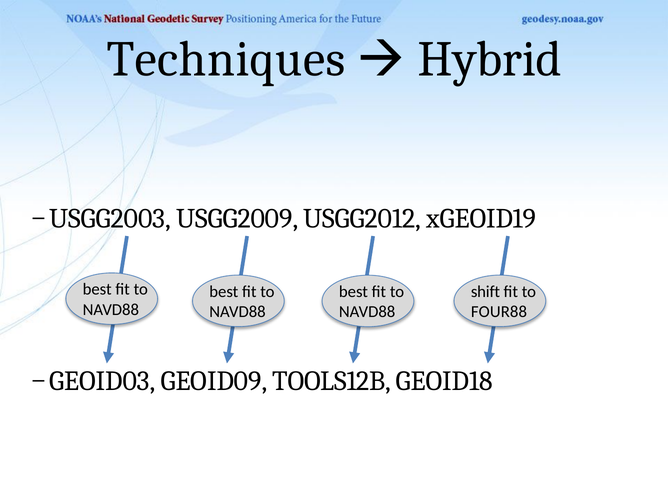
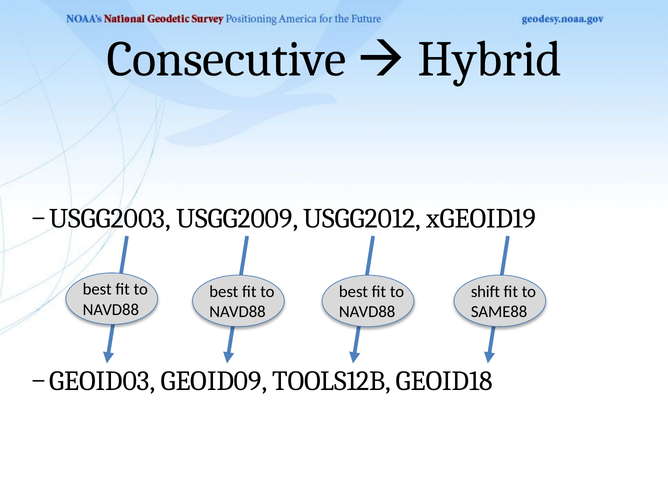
Techniques: Techniques -> Consecutive
FOUR88: FOUR88 -> SAME88
